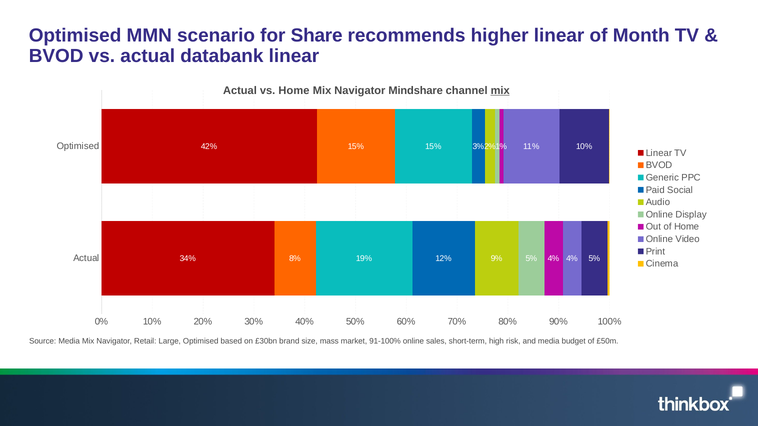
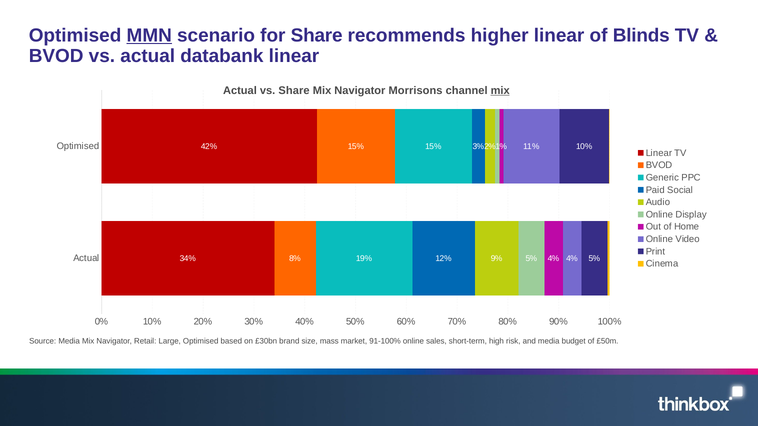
MMN underline: none -> present
Month: Month -> Blinds
vs Home: Home -> Share
Mindshare: Mindshare -> Morrisons
